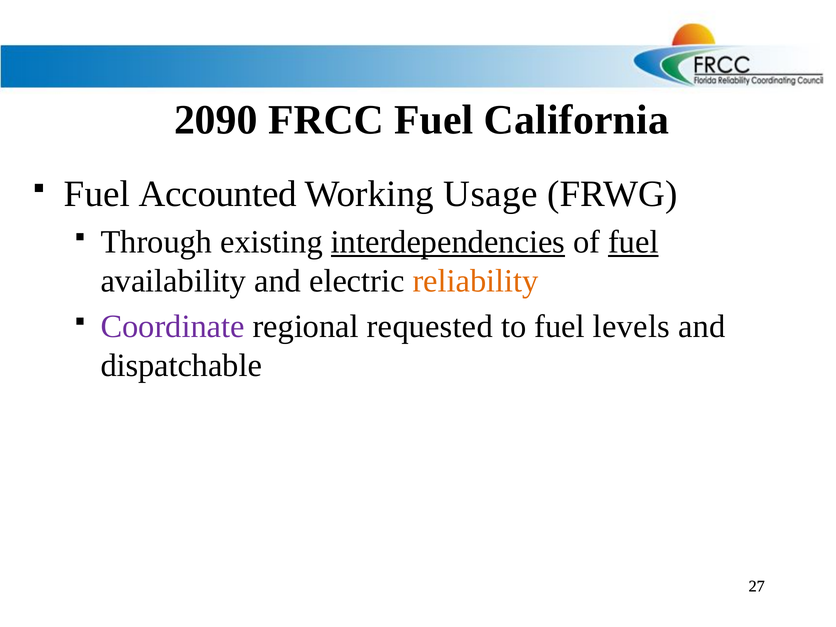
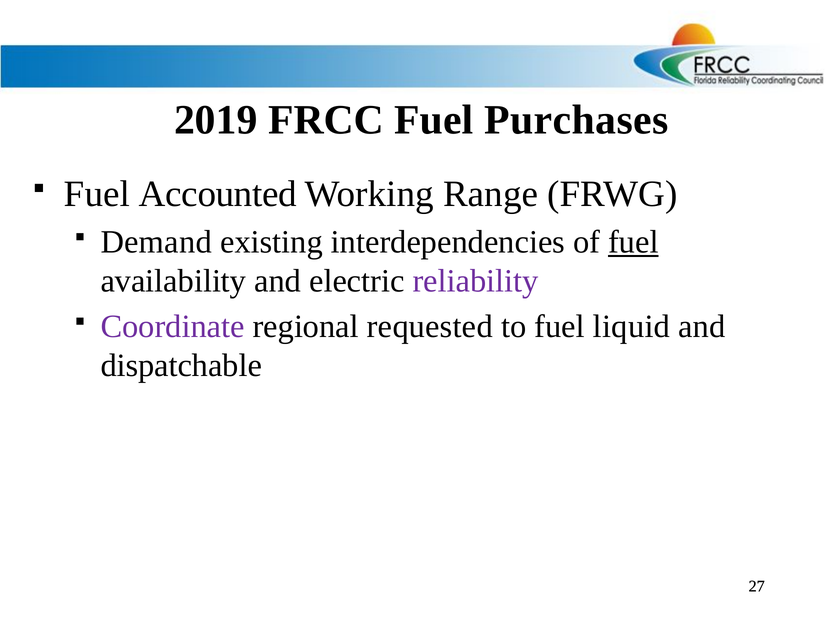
2090: 2090 -> 2019
California: California -> Purchases
Usage: Usage -> Range
Through: Through -> Demand
interdependencies underline: present -> none
reliability colour: orange -> purple
levels: levels -> liquid
